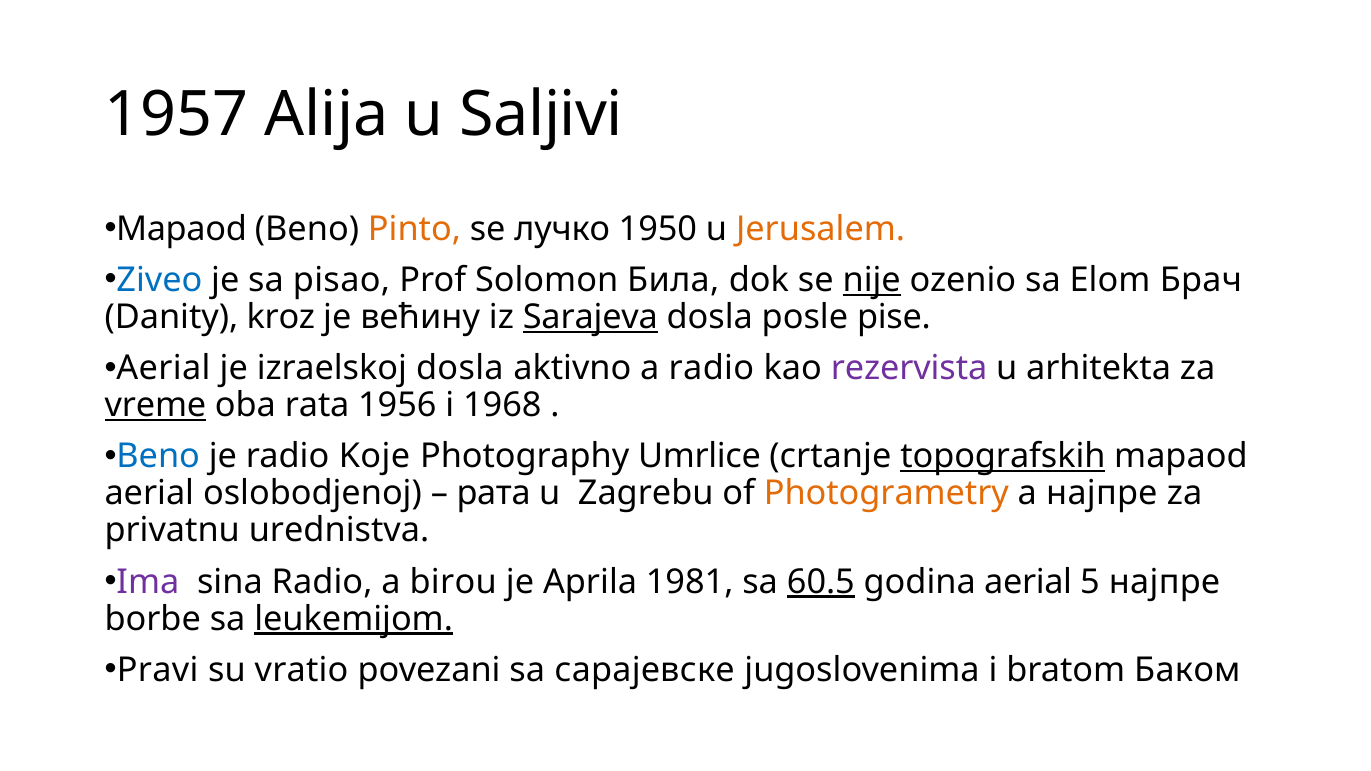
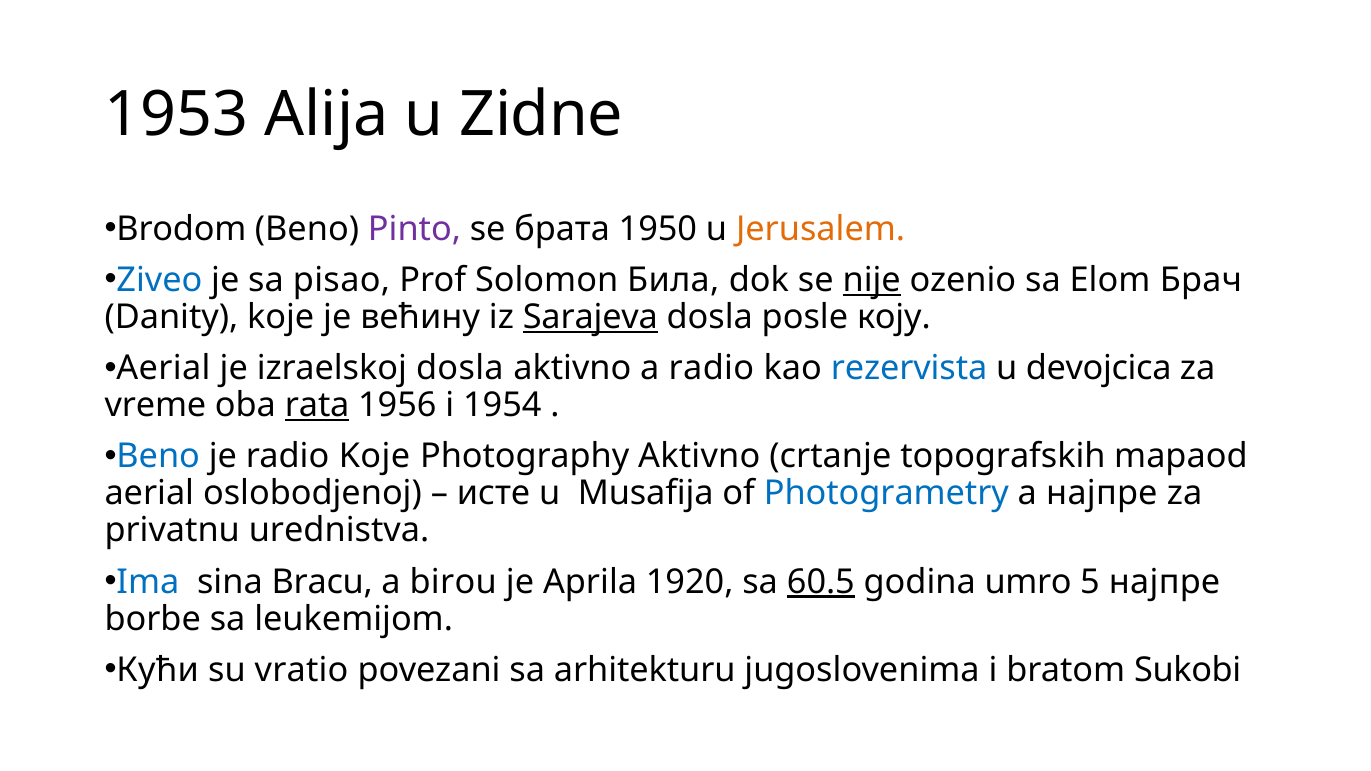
1957: 1957 -> 1953
Saljivi: Saljivi -> Zidne
Mapaod at (181, 229): Mapaod -> Brodom
Pinto colour: orange -> purple
лучко: лучко -> брата
Danity kroz: kroz -> koje
pise: pise -> коју
rezervista colour: purple -> blue
arhitekta: arhitekta -> devojcica
vreme underline: present -> none
rata underline: none -> present
1968: 1968 -> 1954
Photography Umrlice: Umrlice -> Aktivno
topografskih underline: present -> none
рата: рата -> исте
Zagrebu: Zagrebu -> Musafija
Photogrametry colour: orange -> blue
Ima colour: purple -> blue
sina Radio: Radio -> Bracu
1981: 1981 -> 1920
godina aerial: aerial -> umro
leukemijom underline: present -> none
Pravi: Pravi -> Кући
сарајевске: сарајевске -> arhitekturu
Баком: Баком -> Sukobi
